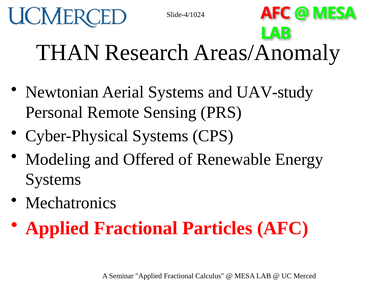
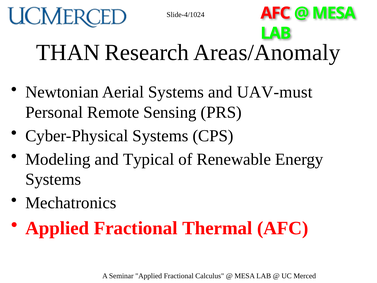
UAV-study: UAV-study -> UAV-must
Offered: Offered -> Typical
Particles: Particles -> Thermal
